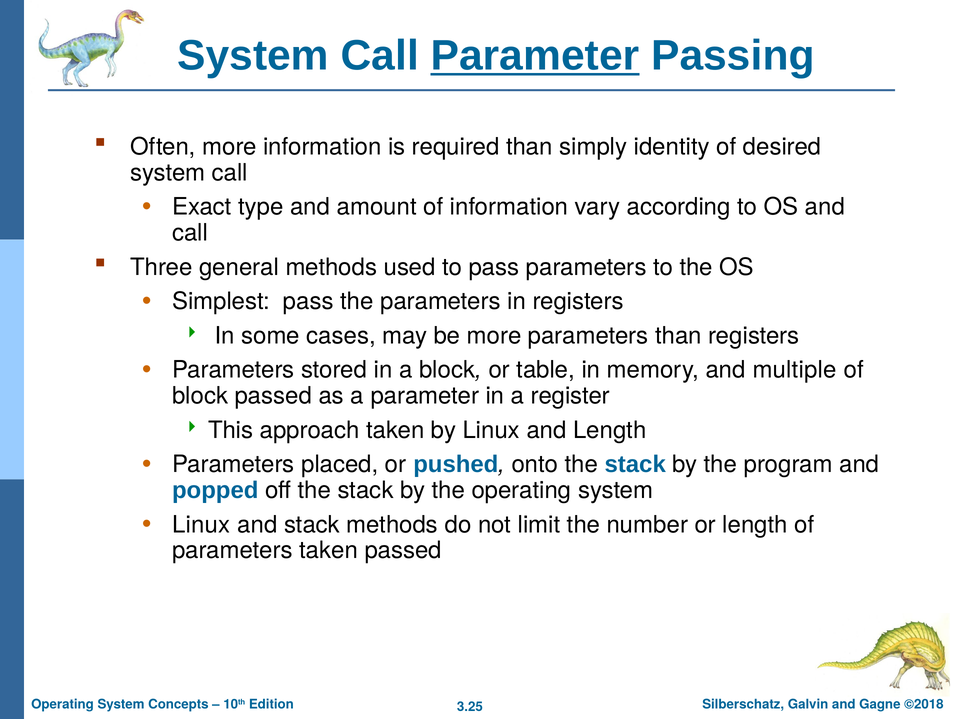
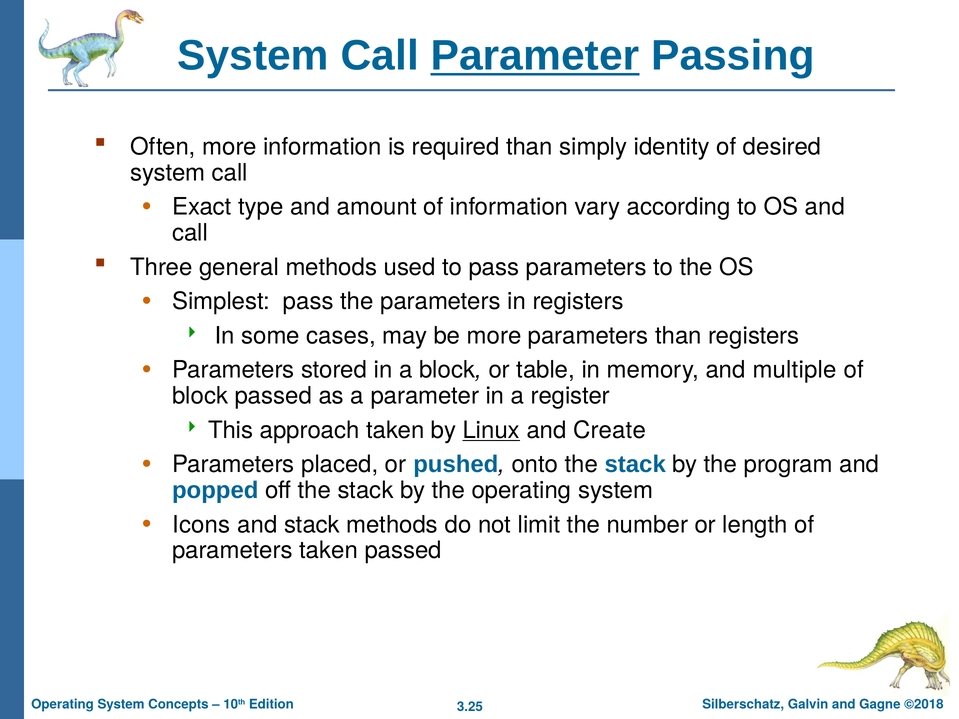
Linux at (491, 430) underline: none -> present
and Length: Length -> Create
Linux at (201, 525): Linux -> Icons
